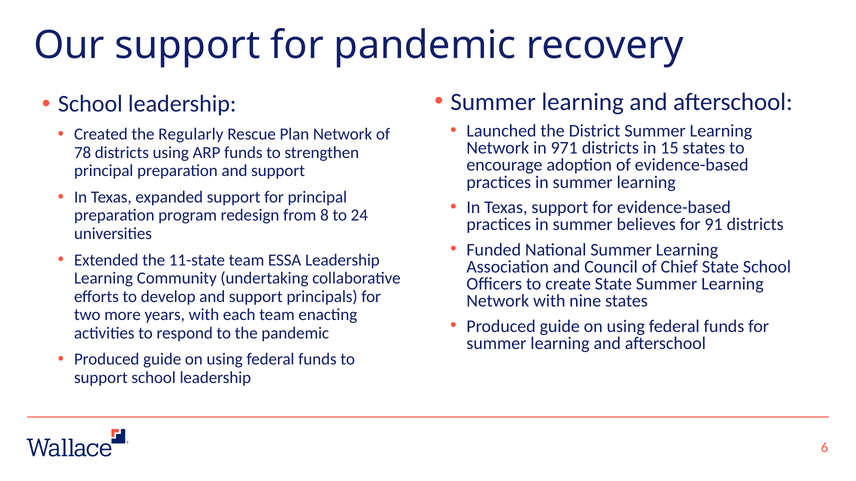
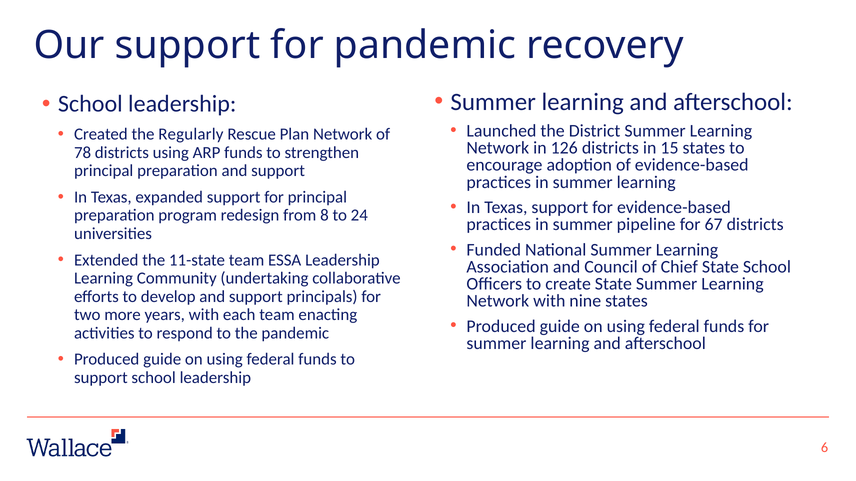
971: 971 -> 126
believes: believes -> pipeline
91: 91 -> 67
